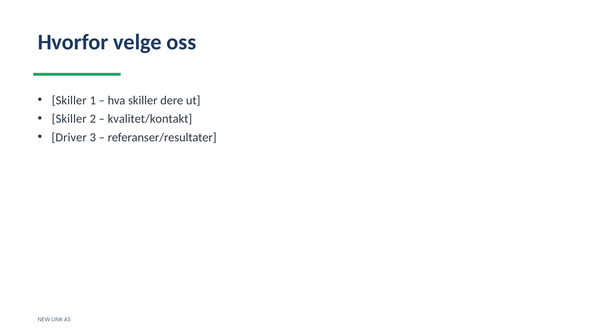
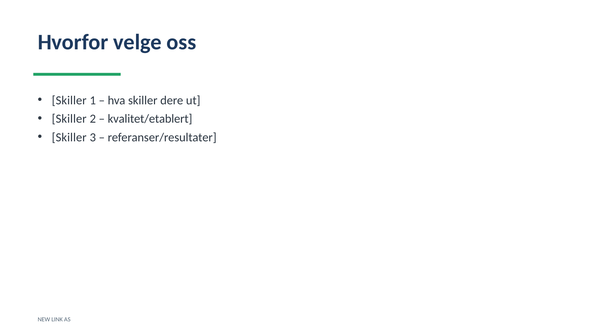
kvalitet/kontakt: kvalitet/kontakt -> kvalitet/etablert
Driver at (69, 137): Driver -> Skiller
